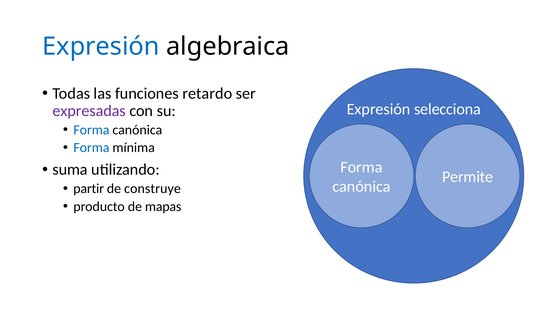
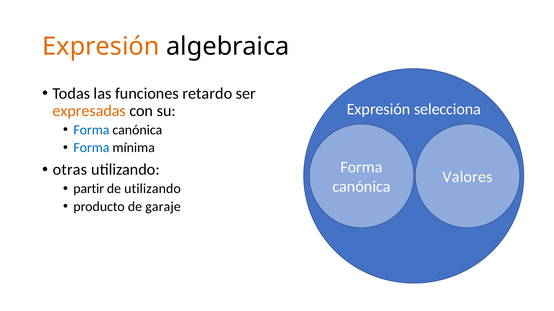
Expresión at (101, 47) colour: blue -> orange
expresadas colour: purple -> orange
suma: suma -> otras
Permite: Permite -> Valores
de construye: construye -> utilizando
mapas: mapas -> garaje
